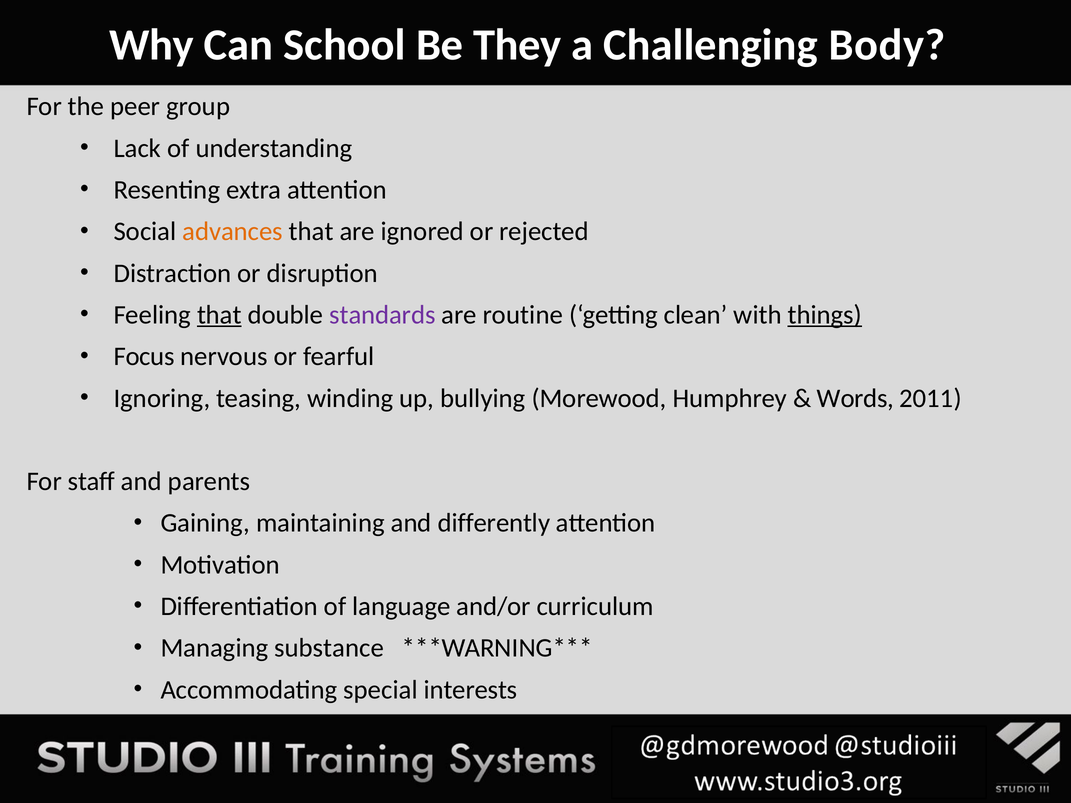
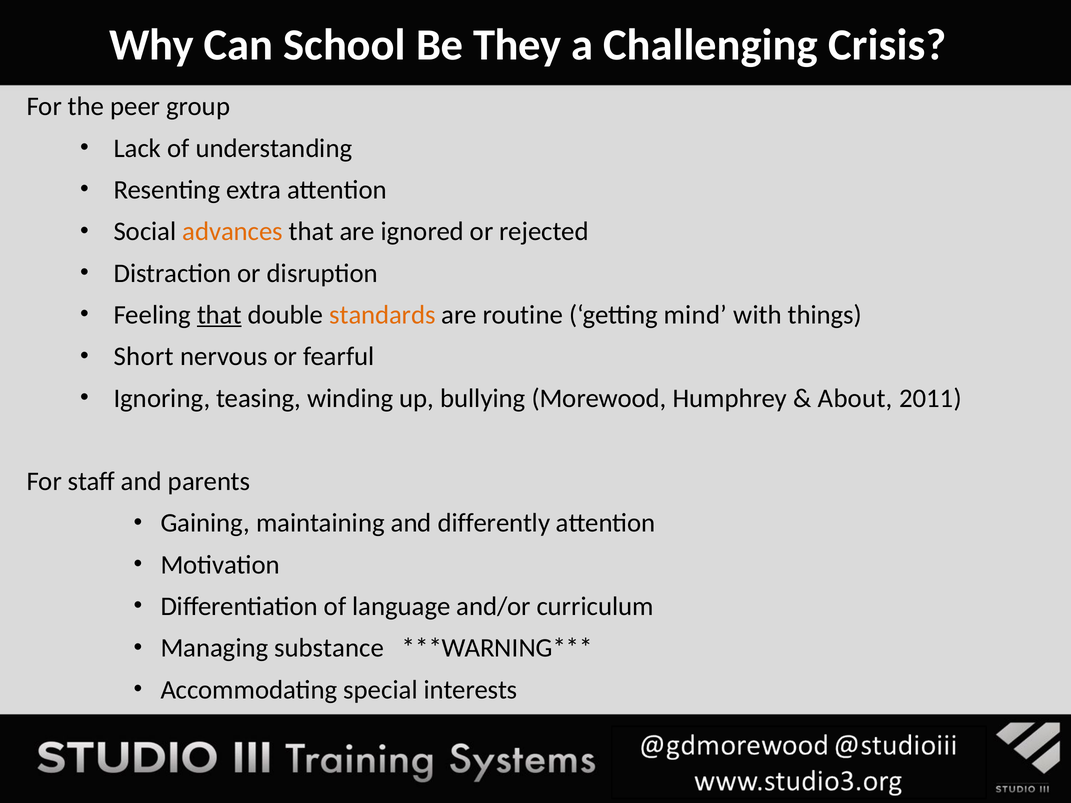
Body: Body -> Crisis
standards colour: purple -> orange
clean: clean -> mind
things underline: present -> none
Focus: Focus -> Short
Words: Words -> About
